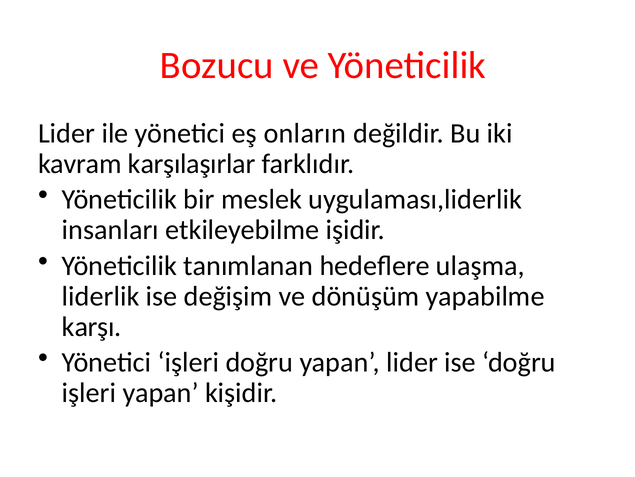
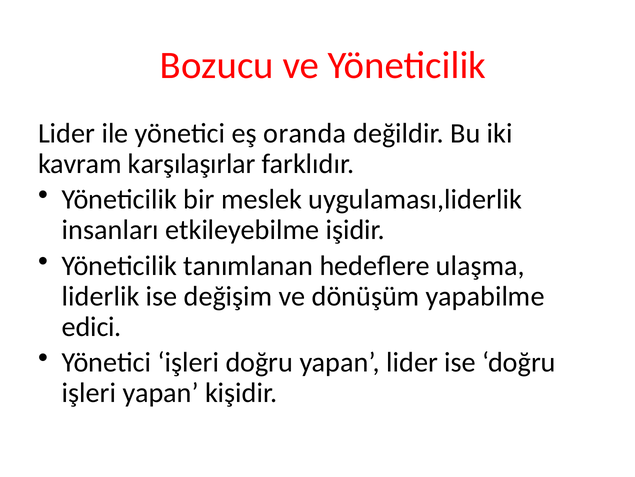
onların: onların -> oranda
karşı: karşı -> edici
